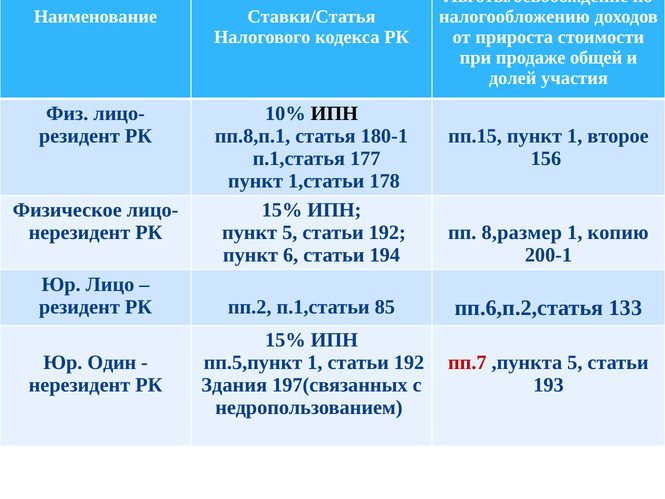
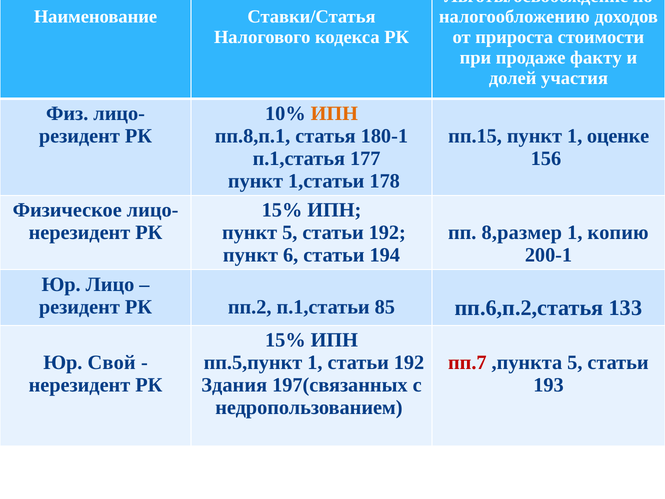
общей: общей -> факту
ИПН at (334, 113) colour: black -> orange
второе: второе -> оценке
Один: Один -> Свой
